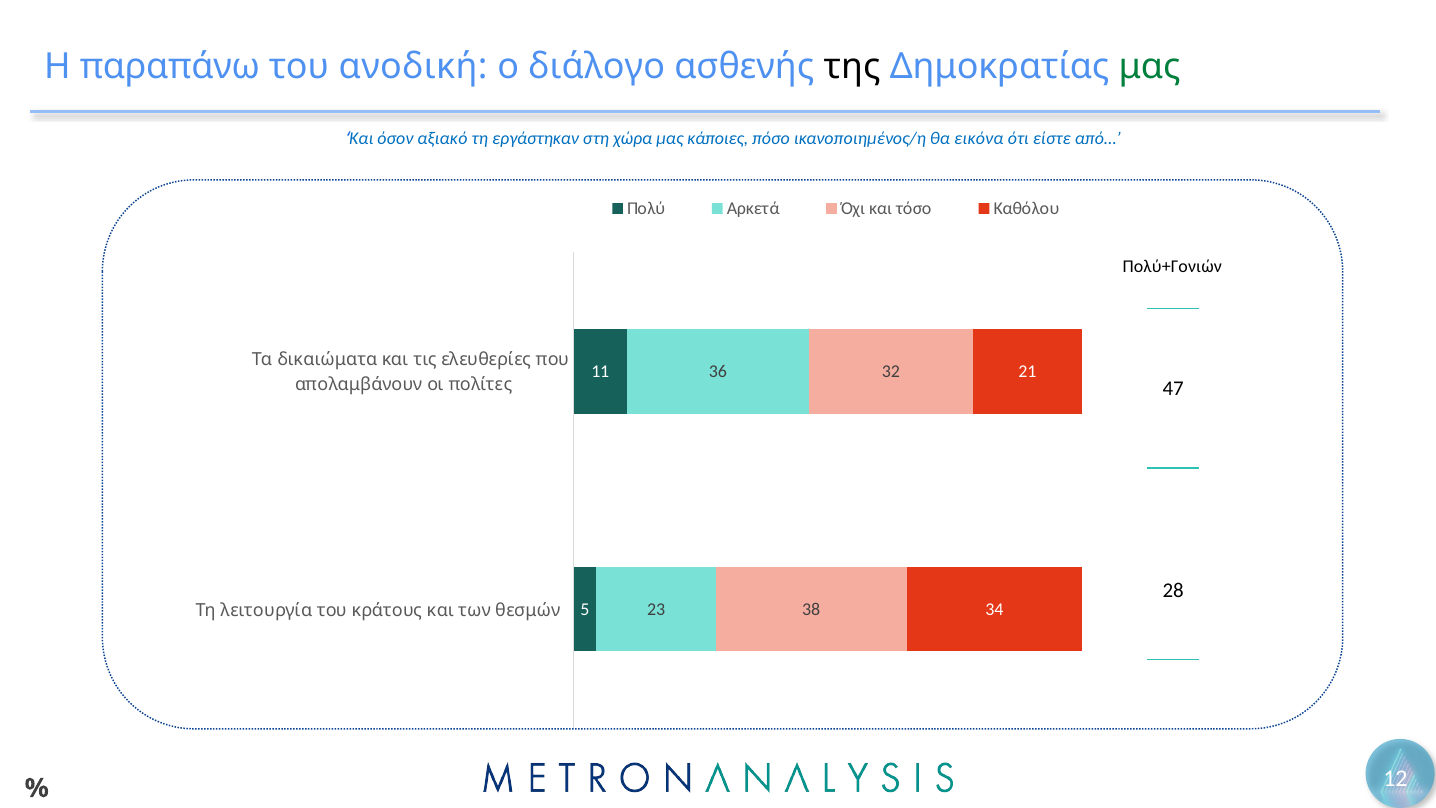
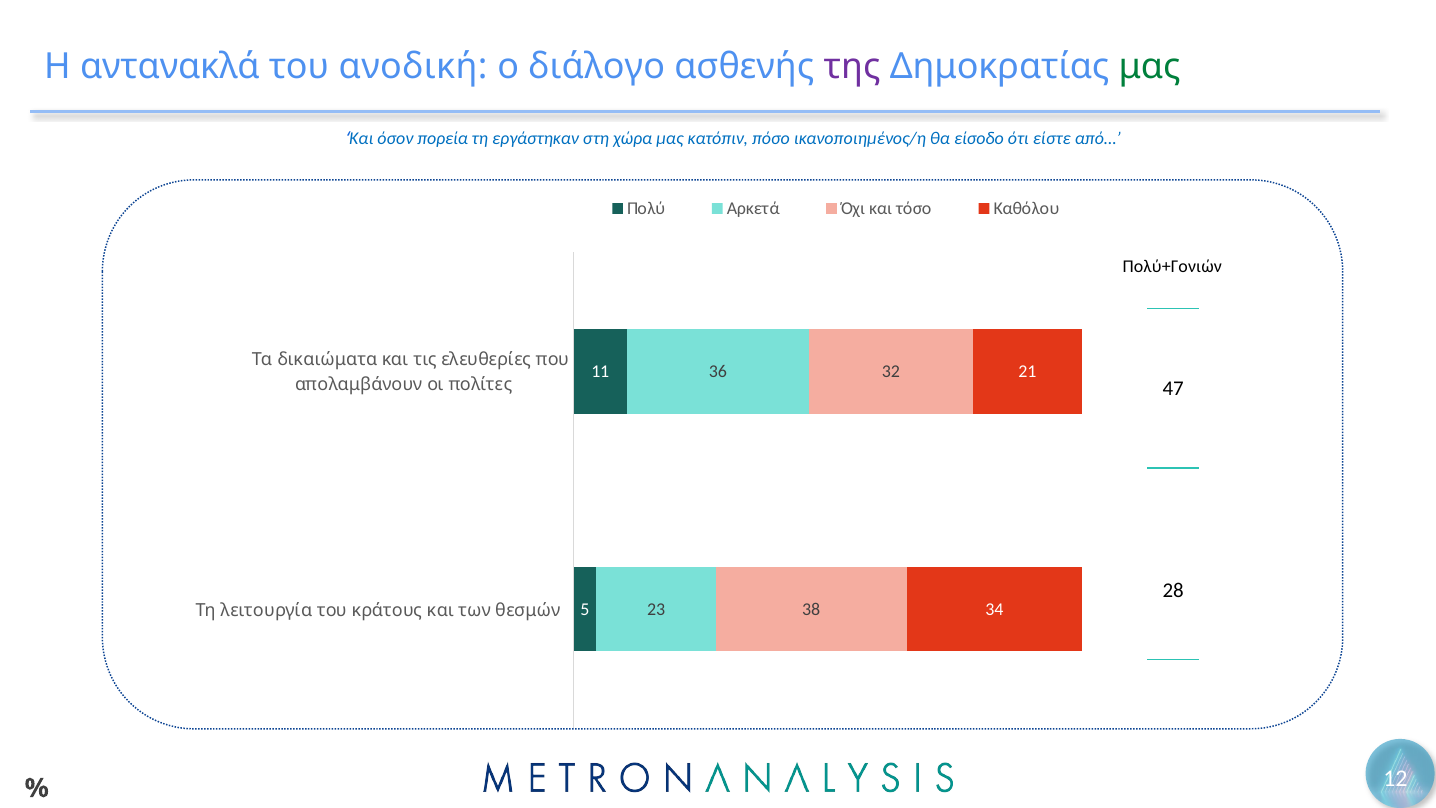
παραπάνω: παραπάνω -> αντανακλά
της colour: black -> purple
αξιακό: αξιακό -> πορεία
κάποιες: κάποιες -> κατόπιν
εικόνα: εικόνα -> είσοδο
